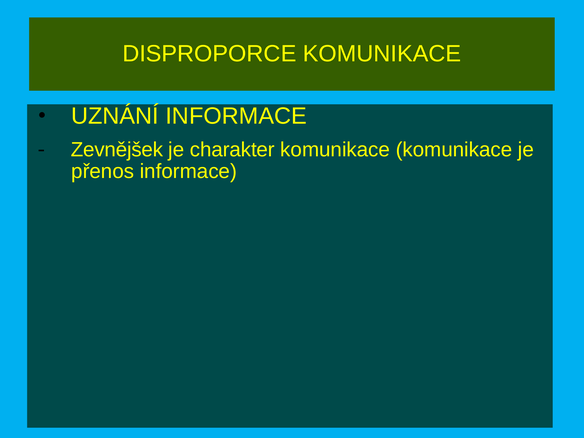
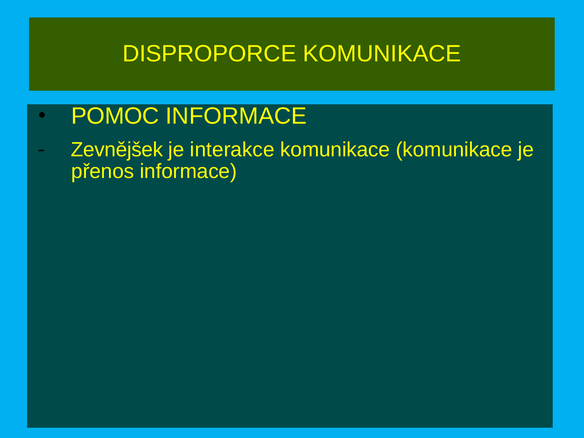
UZNÁNÍ: UZNÁNÍ -> POMOC
charakter: charakter -> interakce
